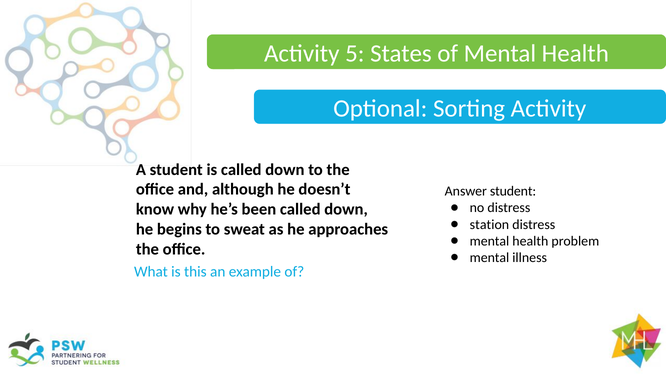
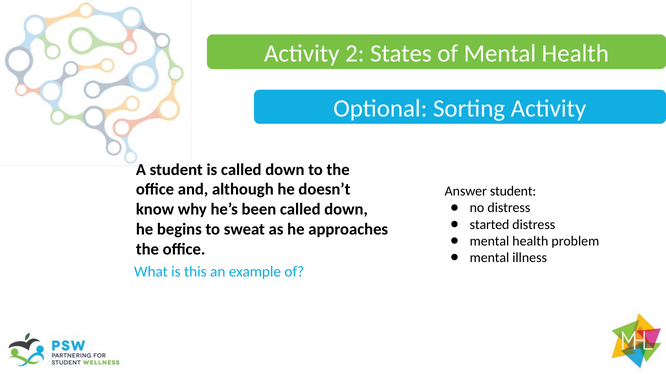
5: 5 -> 2
station: station -> started
